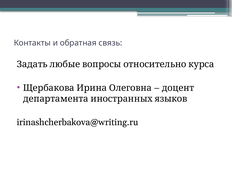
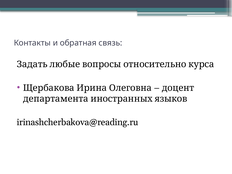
irinashcherbakova@writing.ru: irinashcherbakova@writing.ru -> irinashcherbakova@reading.ru
